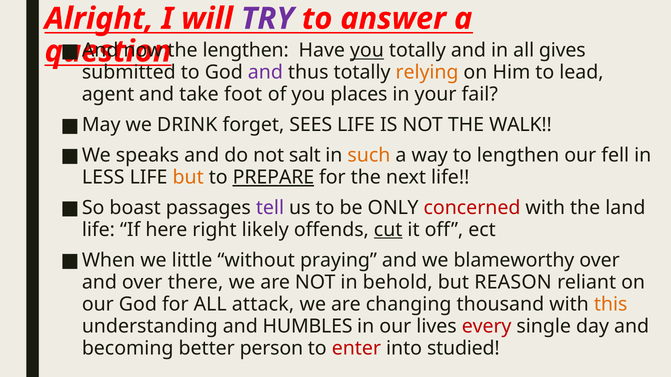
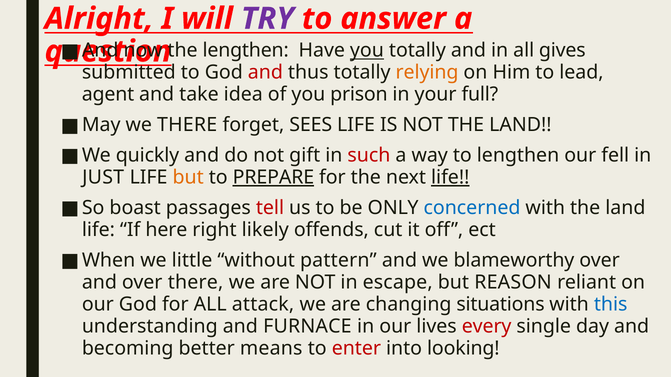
and at (265, 73) colour: purple -> red
foot: foot -> idea
places: places -> prison
fail: fail -> full
we DRINK: DRINK -> THERE
NOT THE WALK: WALK -> LAND
speaks: speaks -> quickly
salt: salt -> gift
such colour: orange -> red
LESS: LESS -> JUST
life at (450, 177) underline: none -> present
tell colour: purple -> red
concerned colour: red -> blue
cut underline: present -> none
praying: praying -> pattern
behold: behold -> escape
thousand: thousand -> situations
this colour: orange -> blue
HUMBLES: HUMBLES -> FURNACE
person: person -> means
studied: studied -> looking
